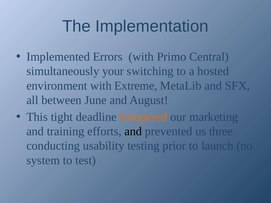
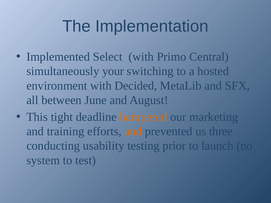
Errors: Errors -> Select
Extreme: Extreme -> Decided
and at (133, 132) colour: black -> orange
